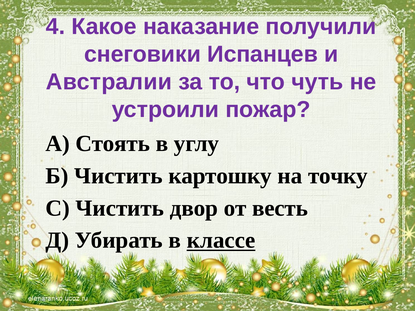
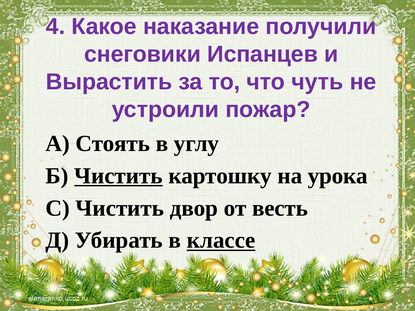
Австралии: Австралии -> Вырастить
Чистить at (118, 176) underline: none -> present
точку: точку -> урока
